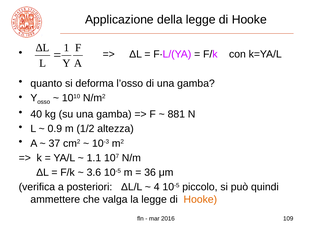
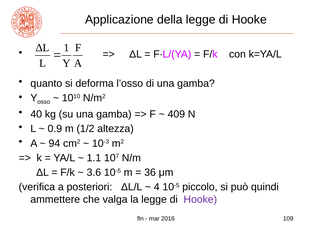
881: 881 -> 409
37: 37 -> 94
Hooke at (200, 200) colour: orange -> purple
